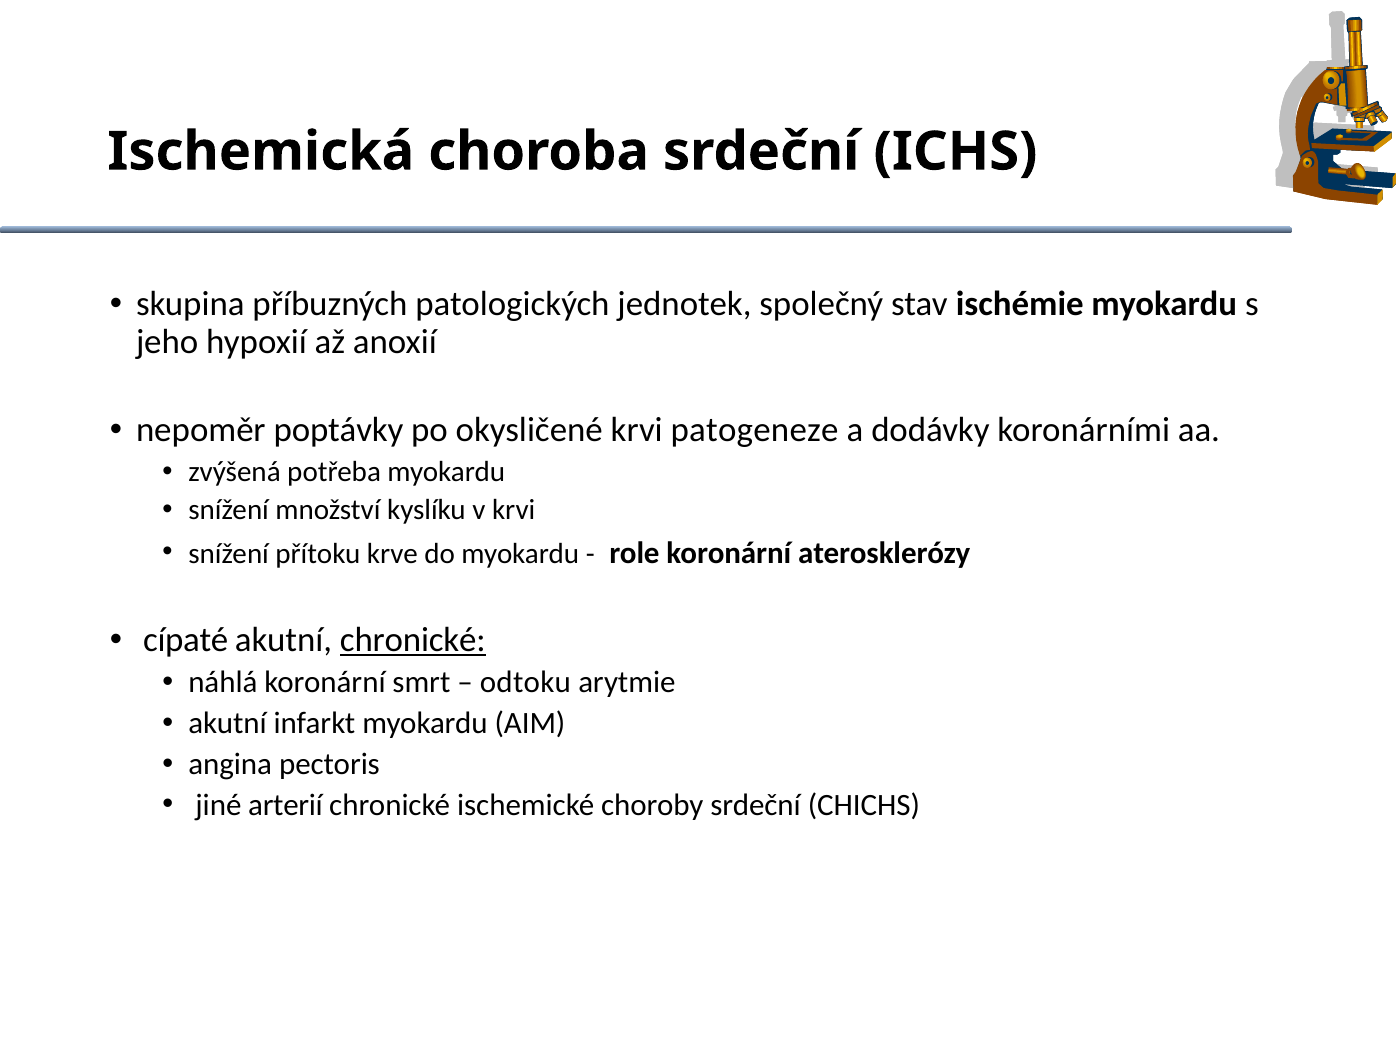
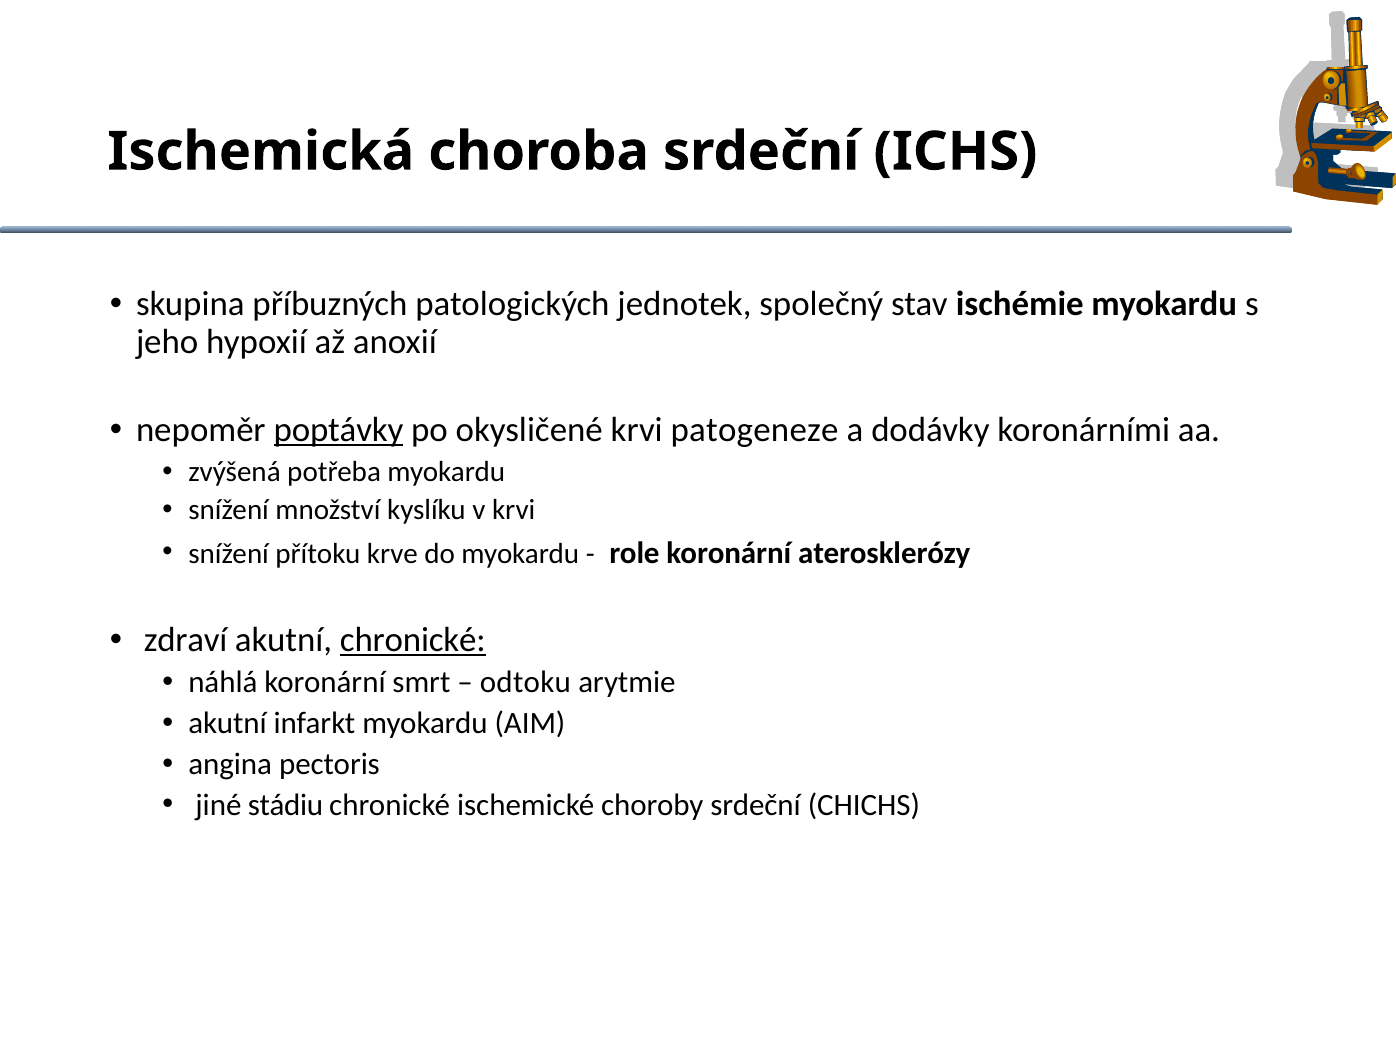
poptávky underline: none -> present
cípaté: cípaté -> zdraví
arterií: arterií -> stádiu
